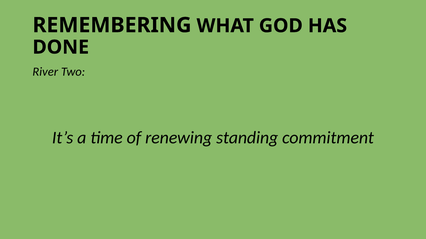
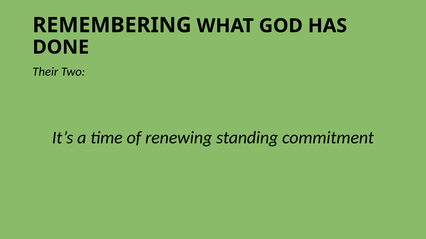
River: River -> Their
